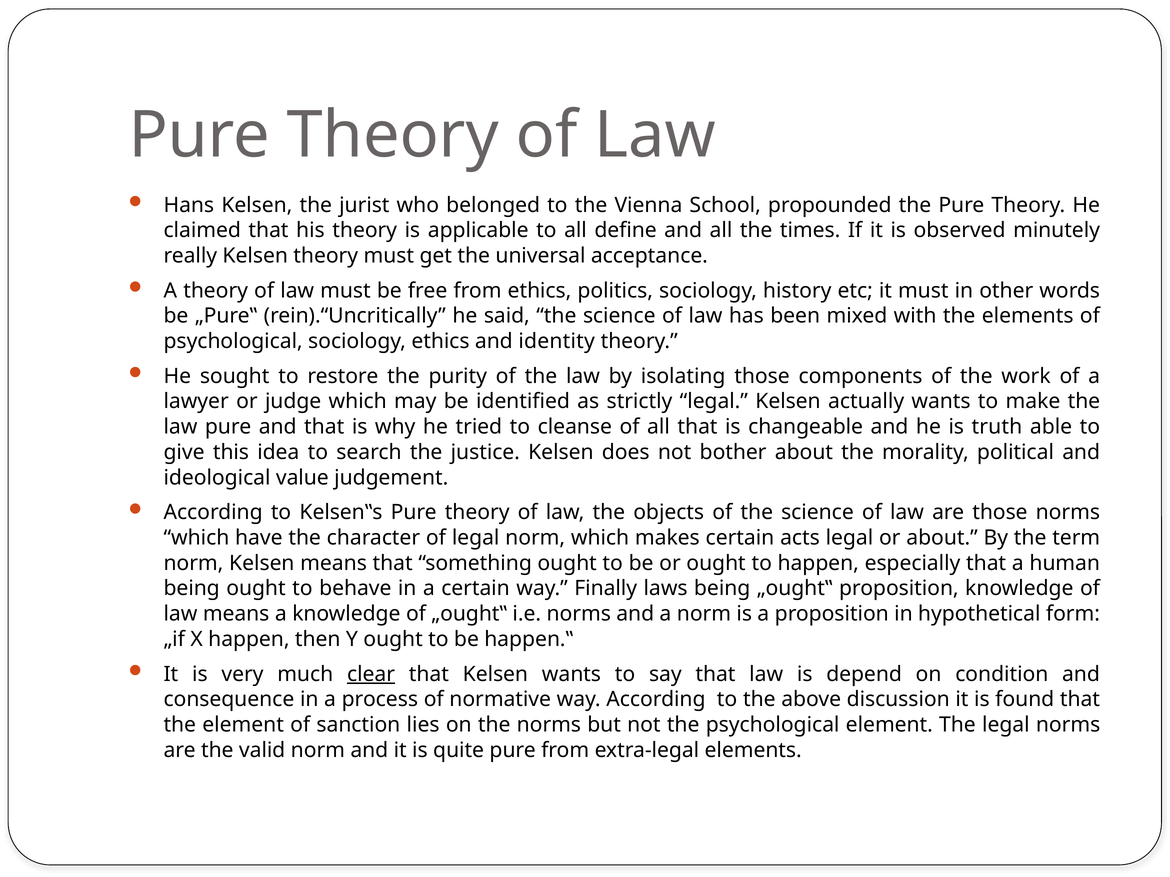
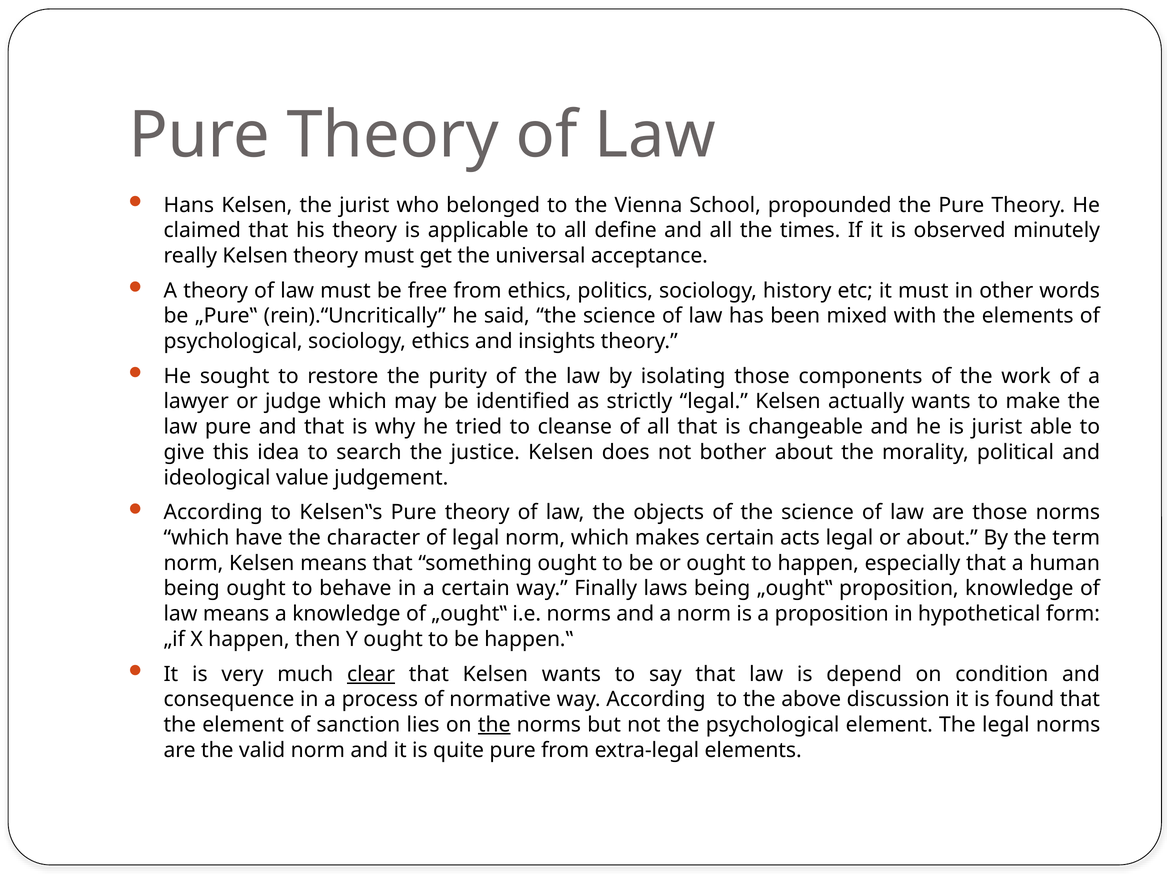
identity: identity -> insights
is truth: truth -> jurist
the at (494, 725) underline: none -> present
